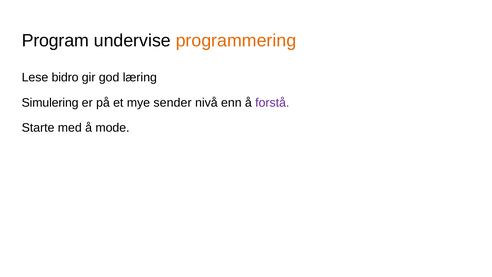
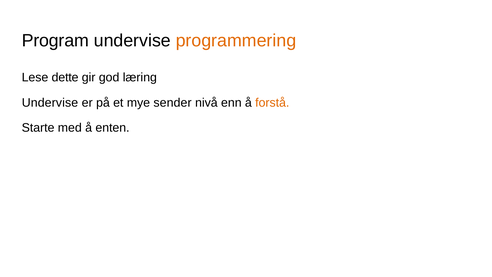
bidro: bidro -> dette
Simulering at (50, 103): Simulering -> Undervise
forstå colour: purple -> orange
mode: mode -> enten
